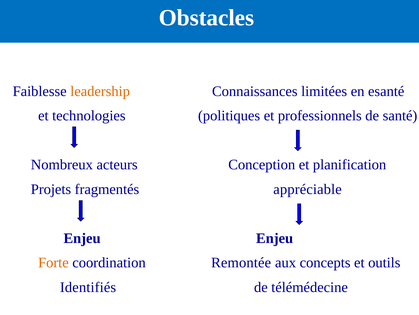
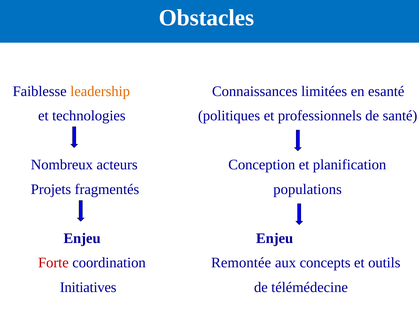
appréciable: appréciable -> populations
Forte colour: orange -> red
Identifiés: Identifiés -> Initiatives
